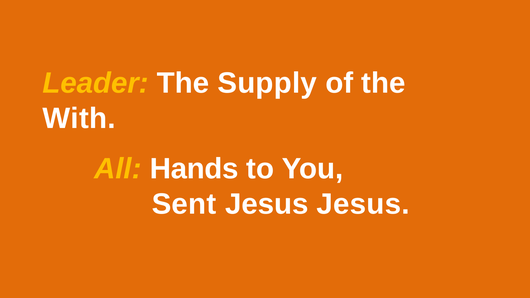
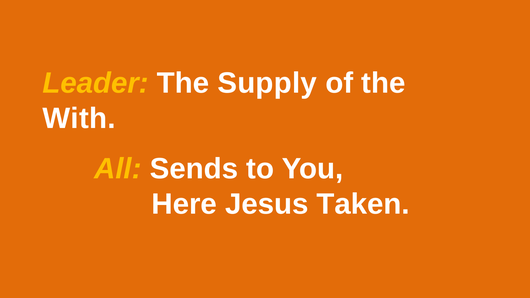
Hands: Hands -> Sends
Sent: Sent -> Here
Jesus Jesus: Jesus -> Taken
